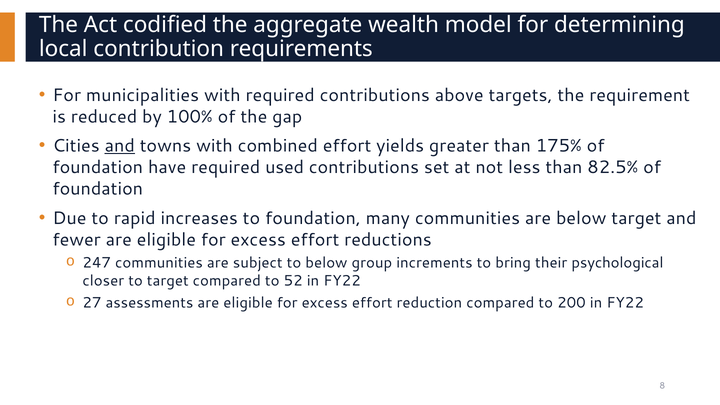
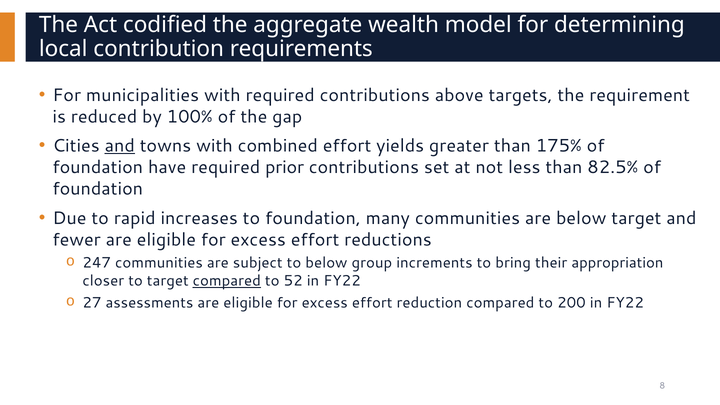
used: used -> prior
psychological: psychological -> appropriation
compared at (227, 281) underline: none -> present
